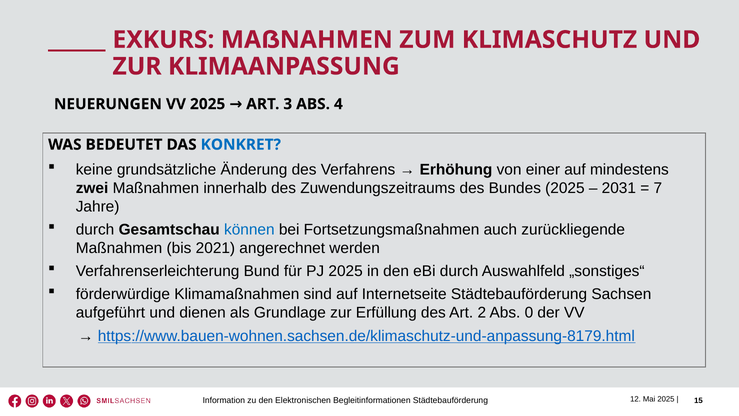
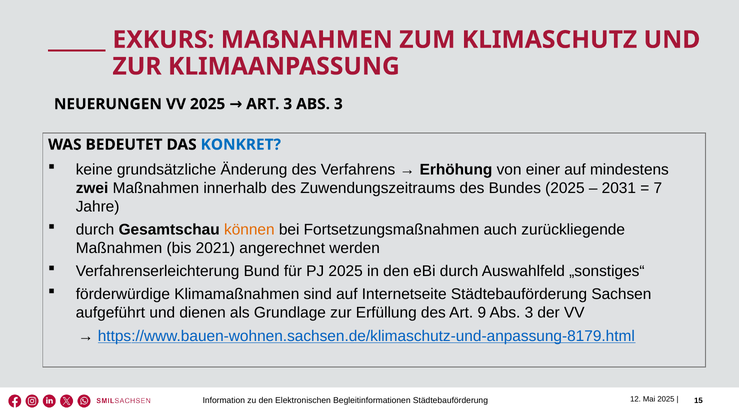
3 ABS 4: 4 -> 3
können colour: blue -> orange
Art 2: 2 -> 9
0 at (529, 313): 0 -> 3
